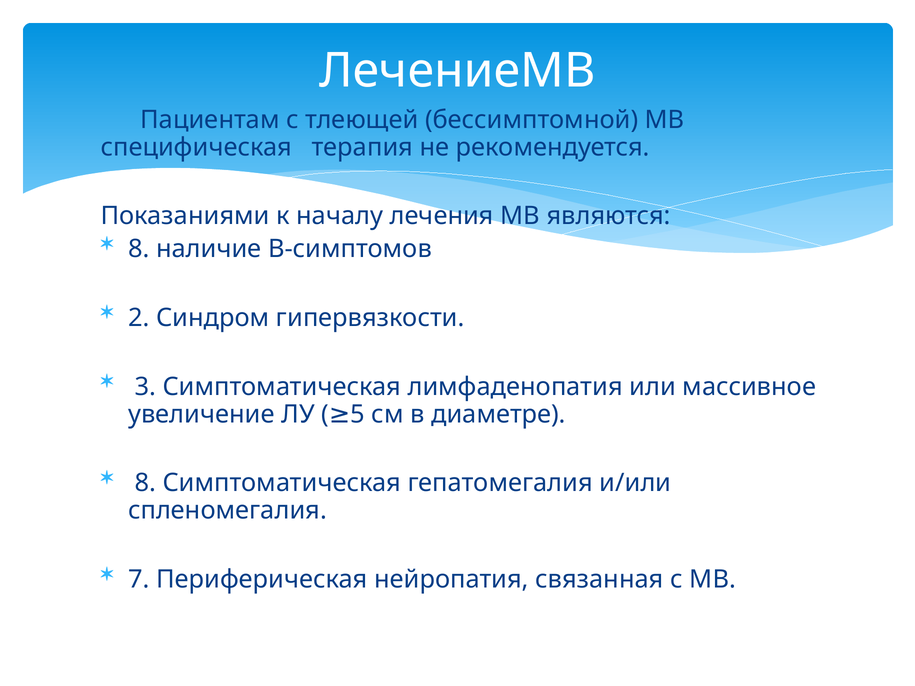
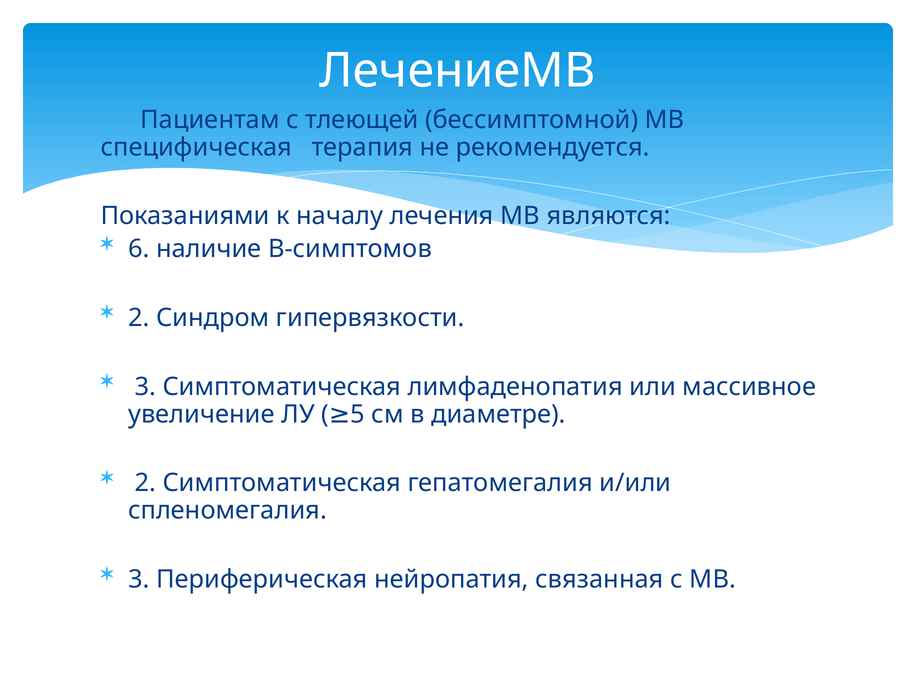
8 at (139, 249): 8 -> 6
8 at (145, 483): 8 -> 2
7 at (139, 580): 7 -> 3
